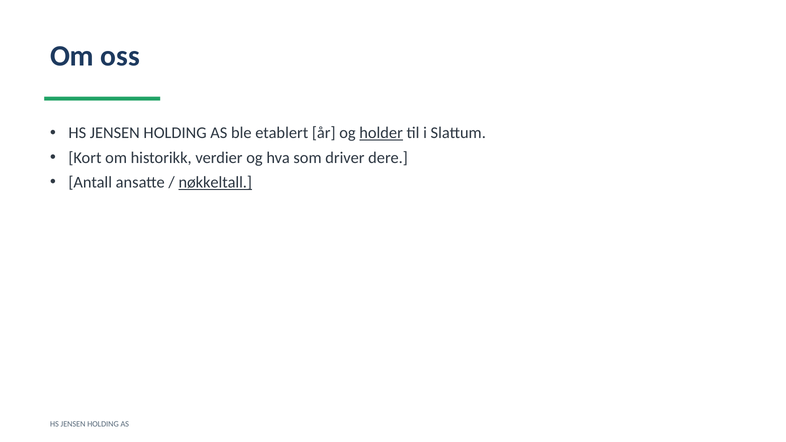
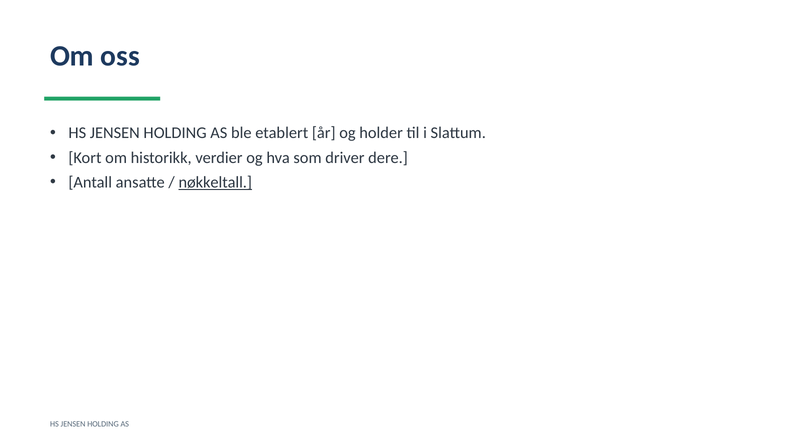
holder underline: present -> none
